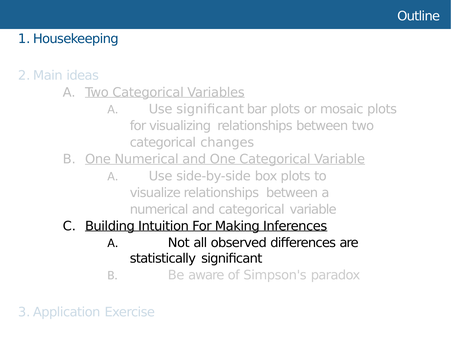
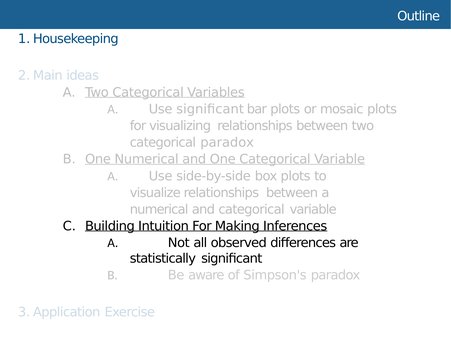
categorical changes: changes -> paradox
